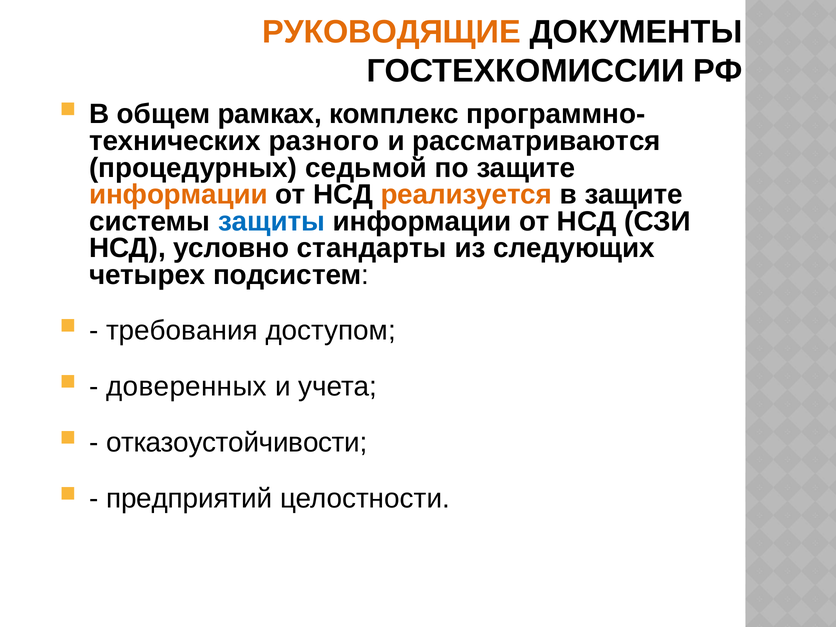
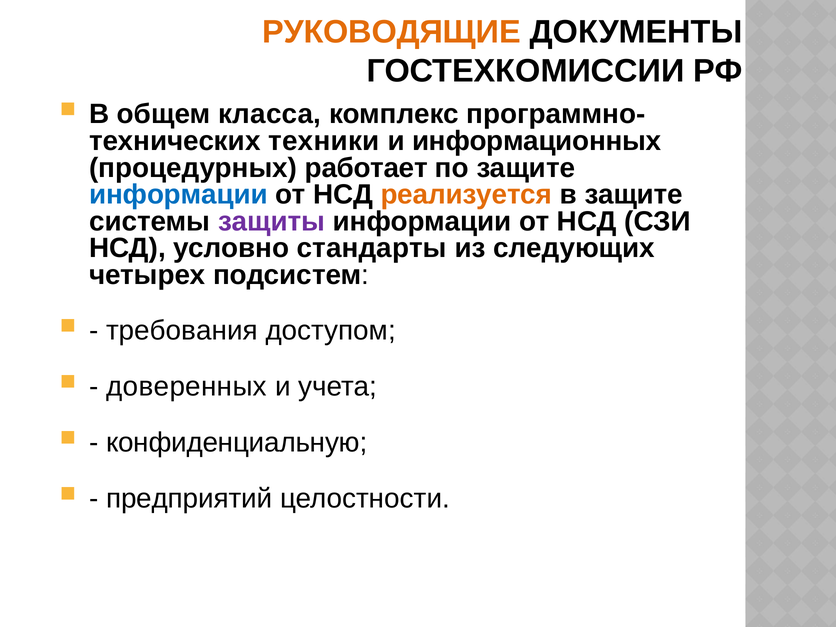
рамках: рамках -> класса
разного: разного -> техники
рассматриваются: рассматриваются -> информационных
седьмой: седьмой -> работает
информации at (178, 195) colour: orange -> blue
защиты colour: blue -> purple
отказоустойчивости: отказоустойчивости -> конфиденциальную
